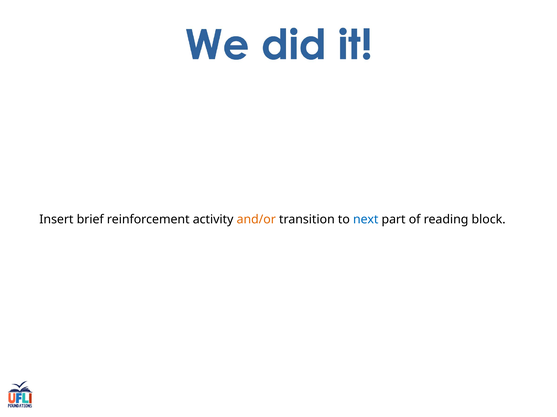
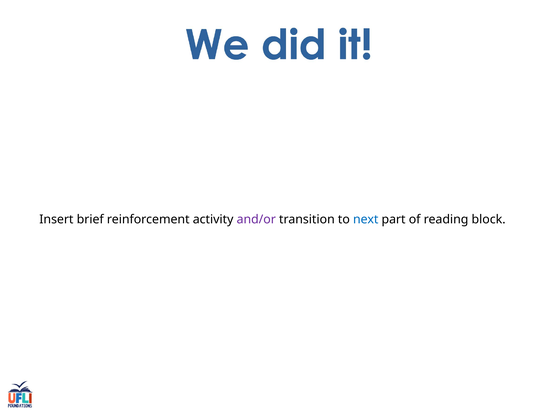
and/or colour: orange -> purple
